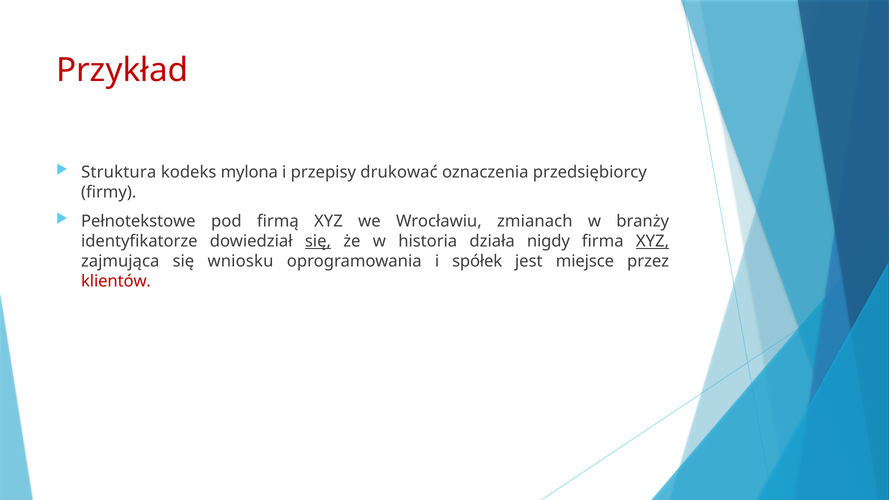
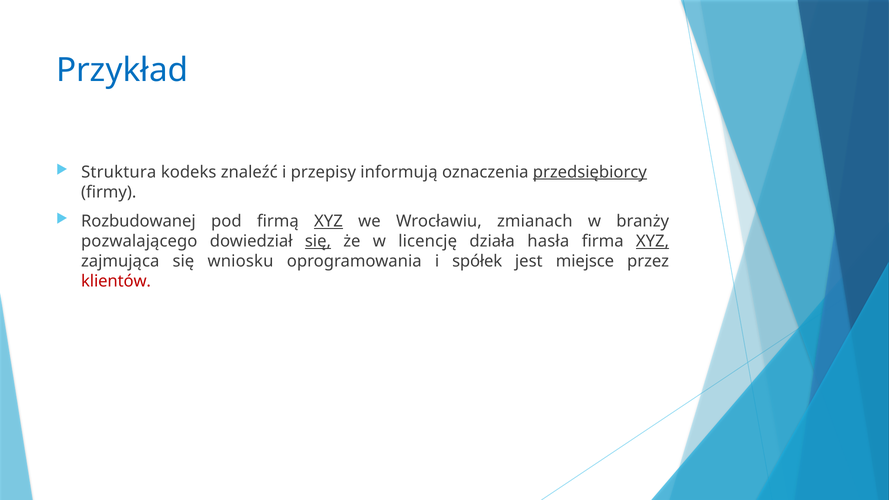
Przykład colour: red -> blue
mylona: mylona -> znaleźć
drukować: drukować -> informują
przedsiębiorcy underline: none -> present
Pełnotekstowe: Pełnotekstowe -> Rozbudowanej
XYZ at (328, 221) underline: none -> present
identyfikatorze: identyfikatorze -> pozwalającego
historia: historia -> licencję
nigdy: nigdy -> hasła
